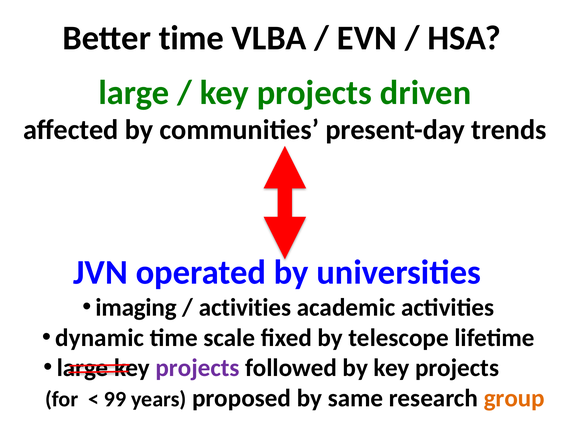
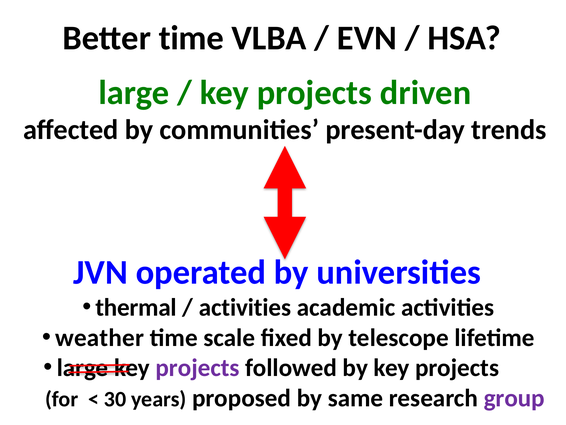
imaging: imaging -> thermal
dynamic: dynamic -> weather
99: 99 -> 30
group colour: orange -> purple
